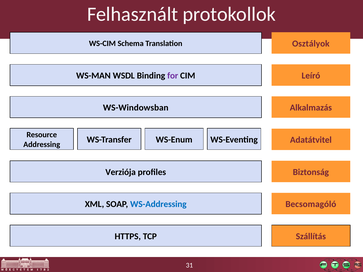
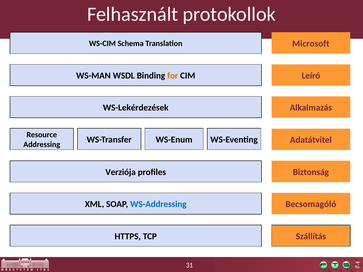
Osztályok: Osztályok -> Microsoft
for colour: purple -> orange
WS-Windowsban: WS-Windowsban -> WS-Lekérdezések
